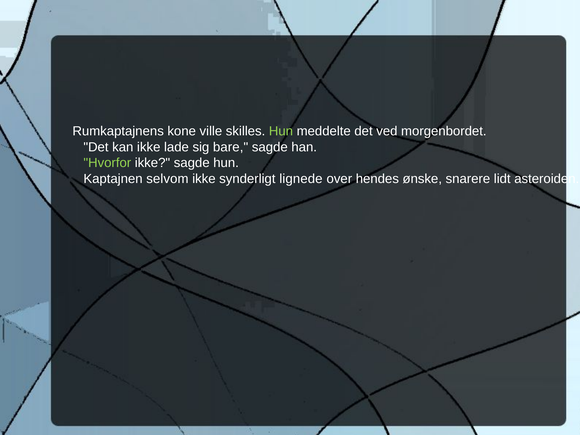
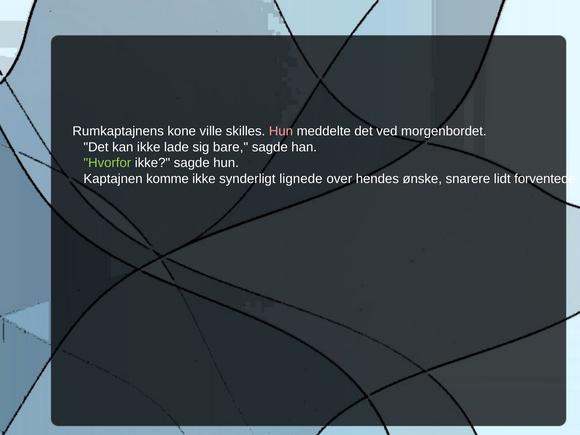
Hun at (281, 131) colour: light green -> pink
selvom: selvom -> komme
asteroiden: asteroiden -> forventede
